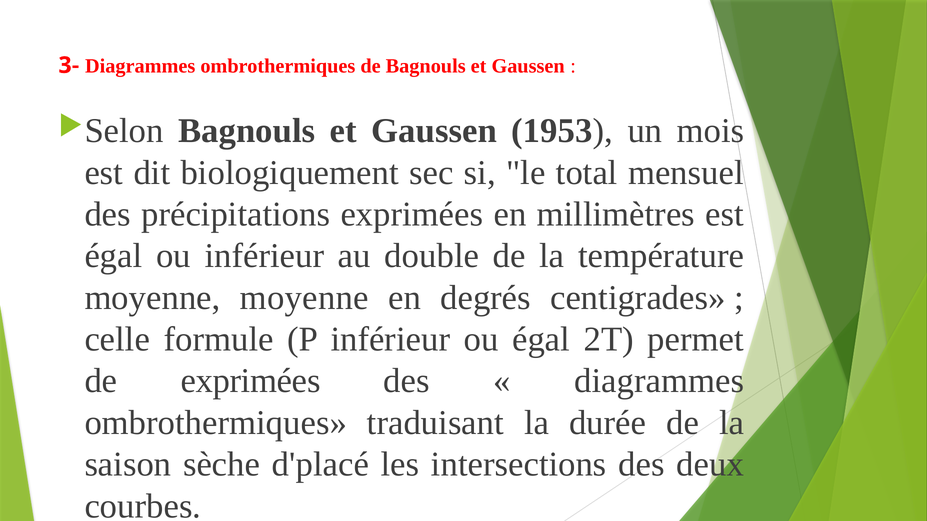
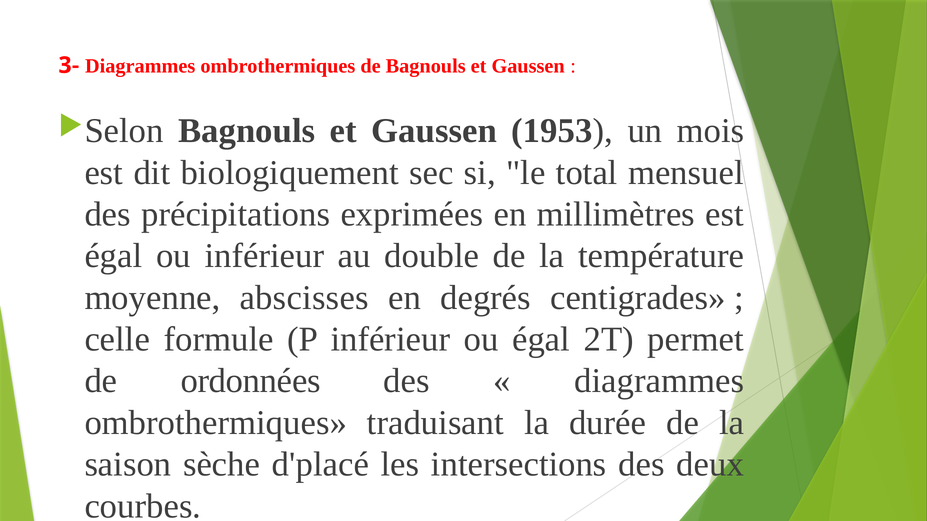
moyenne moyenne: moyenne -> abscisses
de exprimées: exprimées -> ordonnées
